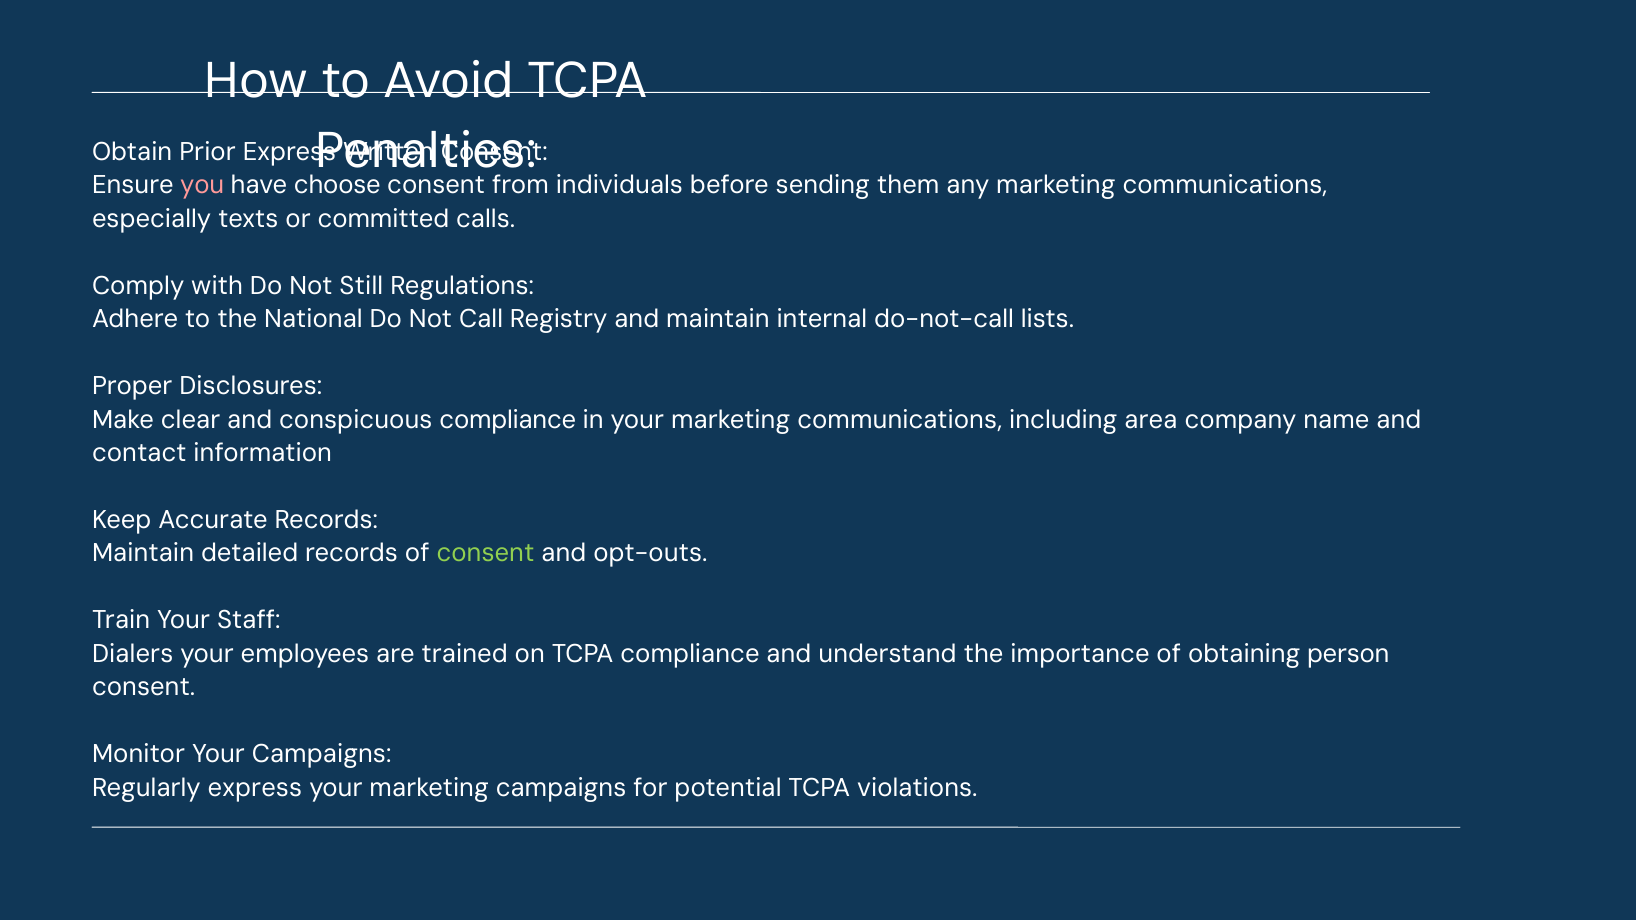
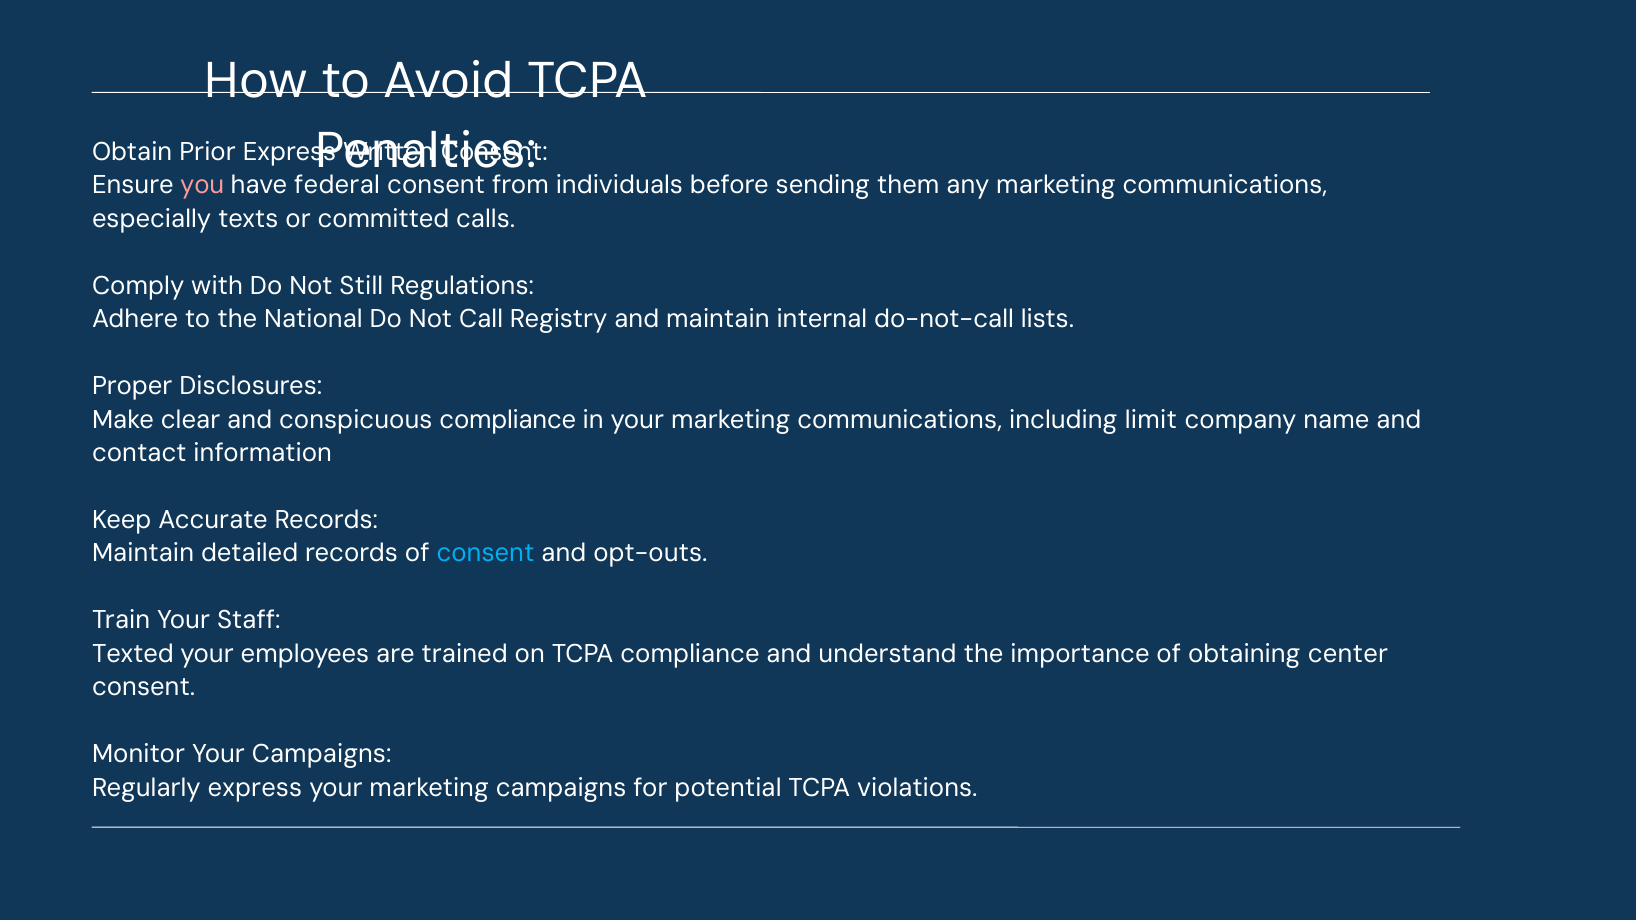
choose: choose -> federal
area: area -> limit
consent at (486, 554) colour: light green -> light blue
Dialers: Dialers -> Texted
person: person -> center
